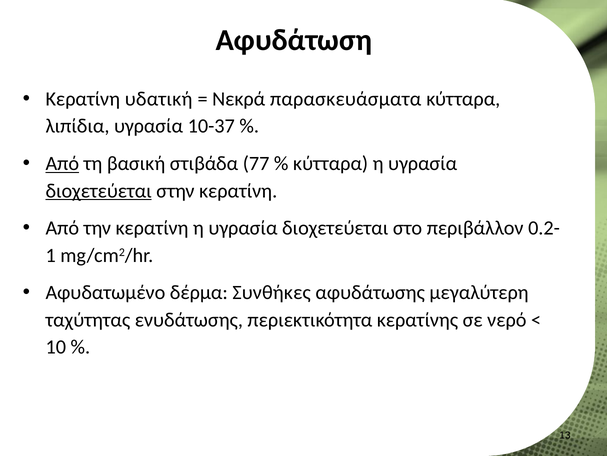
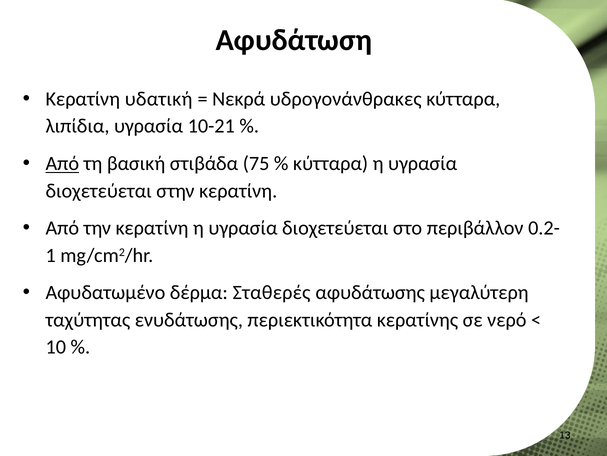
παρασκευάσματα: παρασκευάσματα -> υδρογονάνθρακες
10-37: 10-37 -> 10-21
77: 77 -> 75
διοχετεύεται at (99, 191) underline: present -> none
Συνθήκες: Συνθήκες -> Σταθερές
